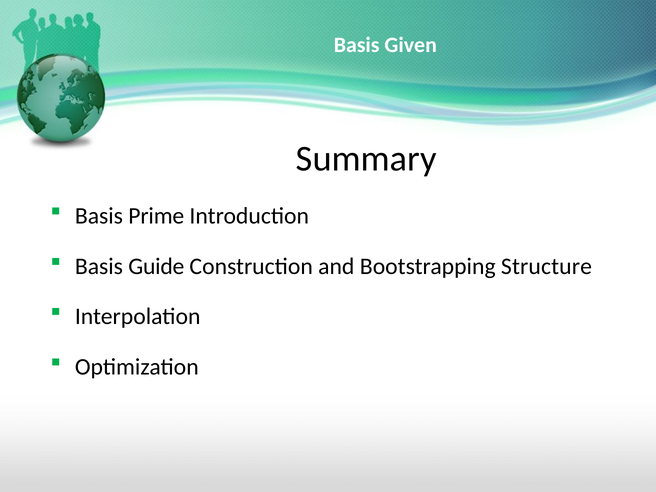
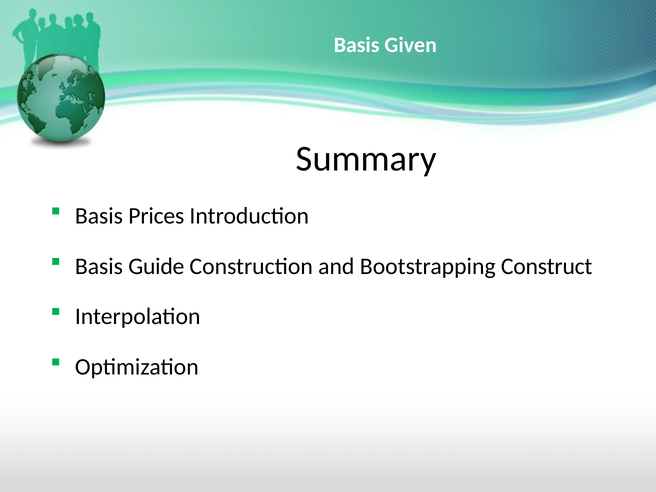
Prime: Prime -> Prices
Structure: Structure -> Construct
